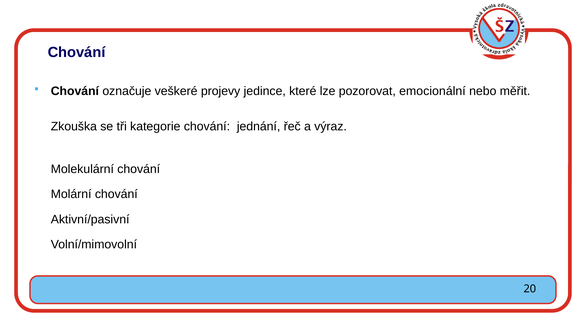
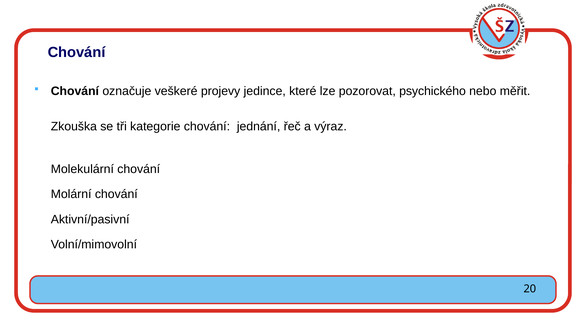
emocionální: emocionální -> psychického
